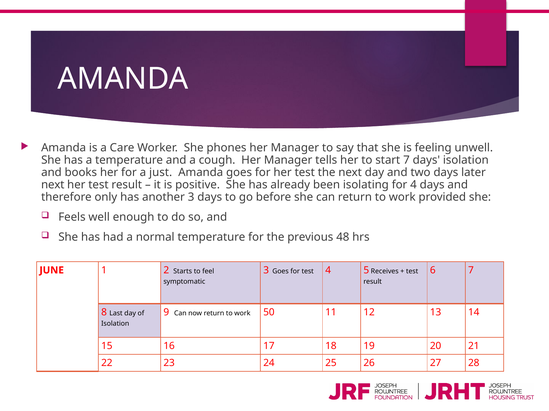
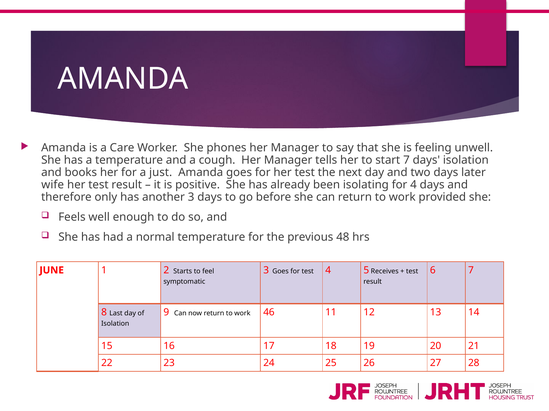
next at (53, 185): next -> wife
50: 50 -> 46
